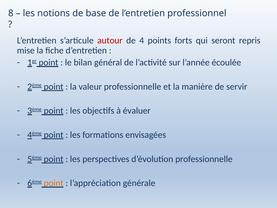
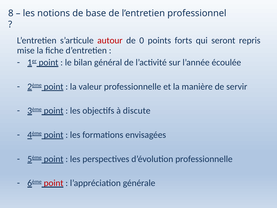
4: 4 -> 0
évaluer: évaluer -> discute
point at (54, 183) colour: orange -> red
